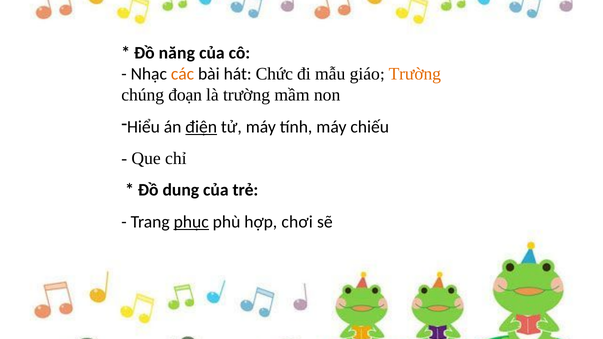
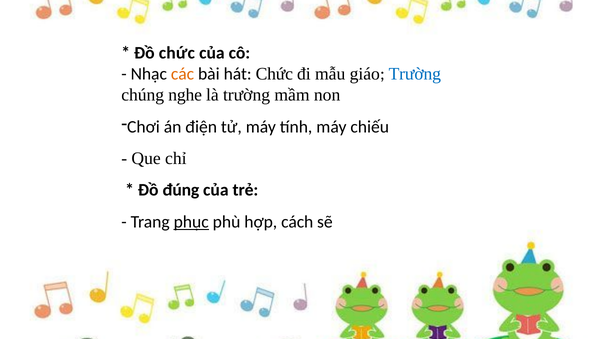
Đồ năng: năng -> chức
Trường at (415, 74) colour: orange -> blue
đoạn: đoạn -> nghe
Hiểu: Hiểu -> Chơi
điện underline: present -> none
dung: dung -> đúng
chơi: chơi -> cách
